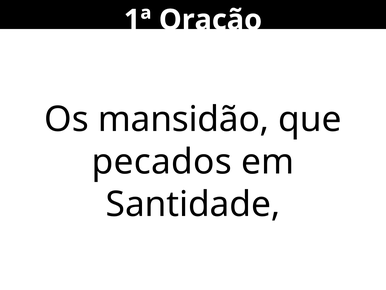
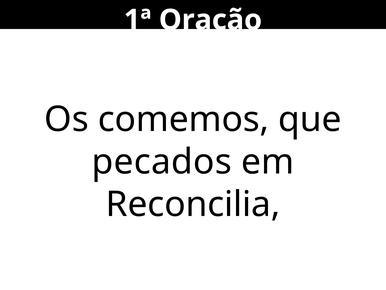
mansidão: mansidão -> comemos
Santidade: Santidade -> Reconcilia
